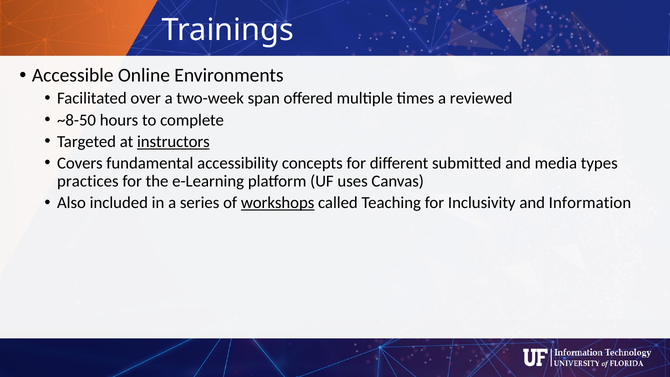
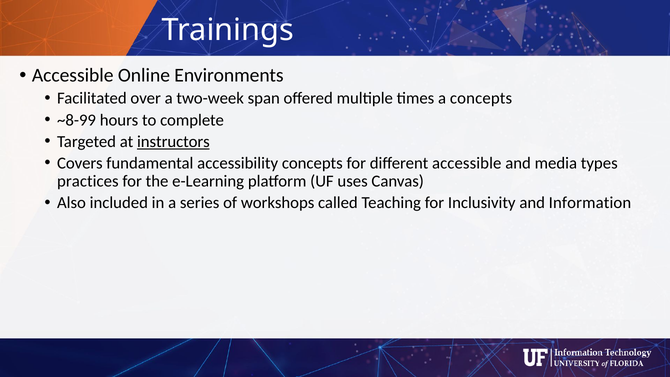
a reviewed: reviewed -> concepts
~8-50: ~8-50 -> ~8-99
different submitted: submitted -> accessible
workshops underline: present -> none
